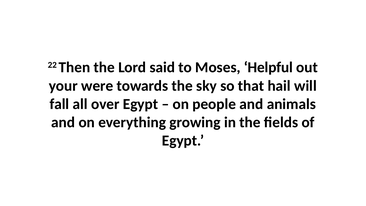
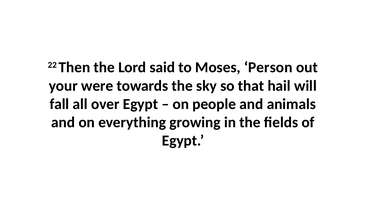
Helpful: Helpful -> Person
